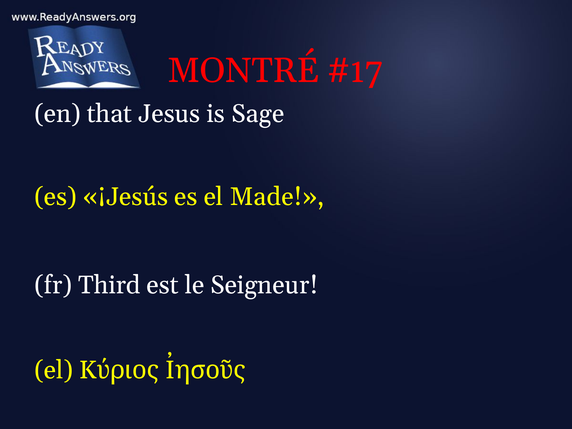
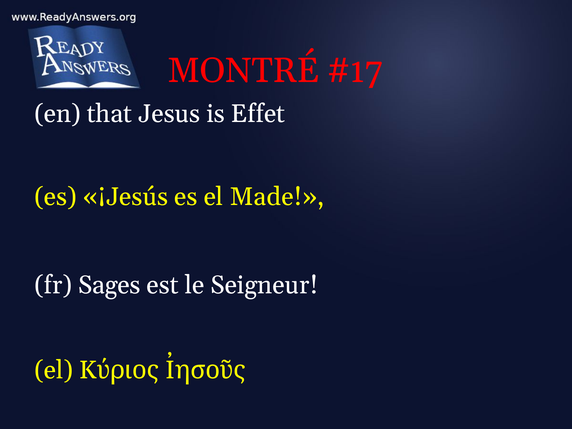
Sage: Sage -> Effet
Third: Third -> Sages
